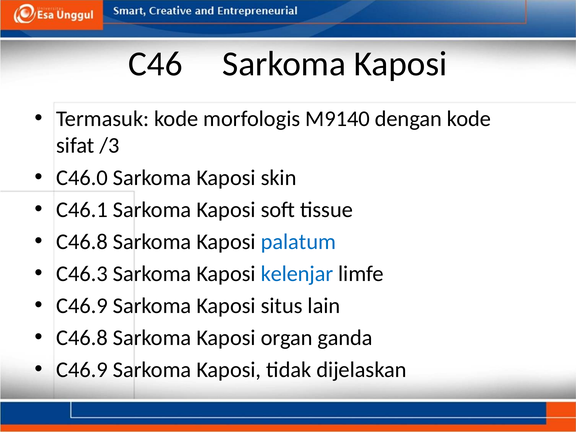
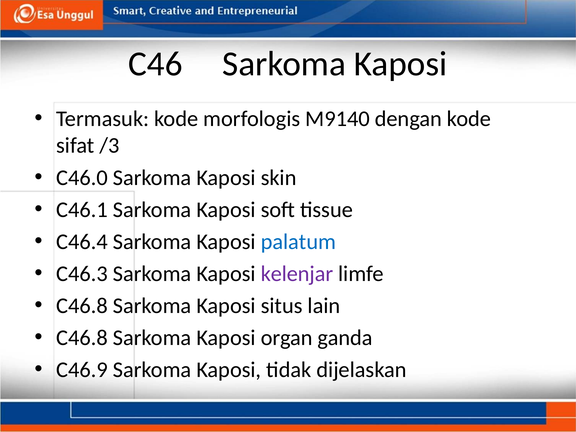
C46.8 at (82, 242): C46.8 -> C46.4
kelenjar colour: blue -> purple
C46.9 at (82, 306): C46.9 -> C46.8
